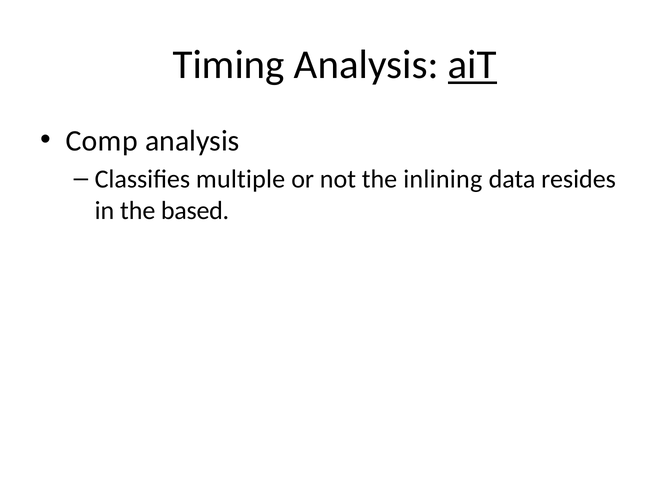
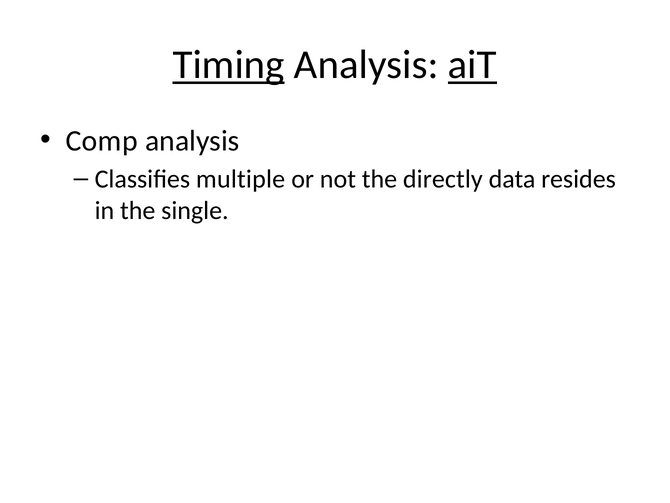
Timing underline: none -> present
inlining: inlining -> directly
based: based -> single
